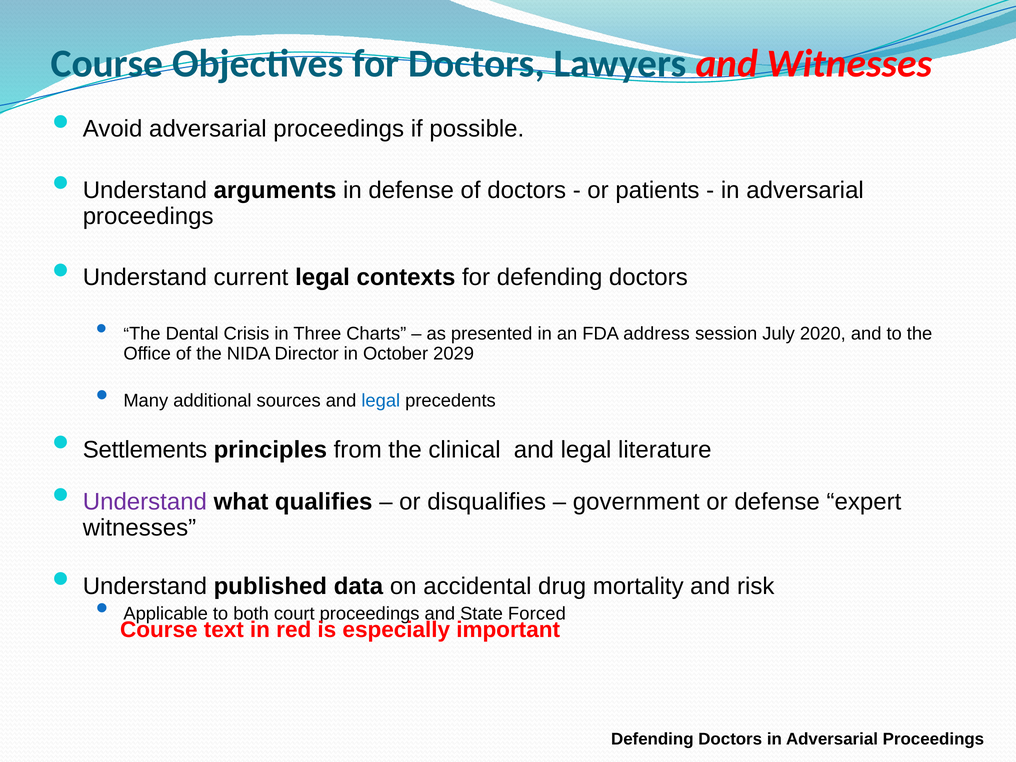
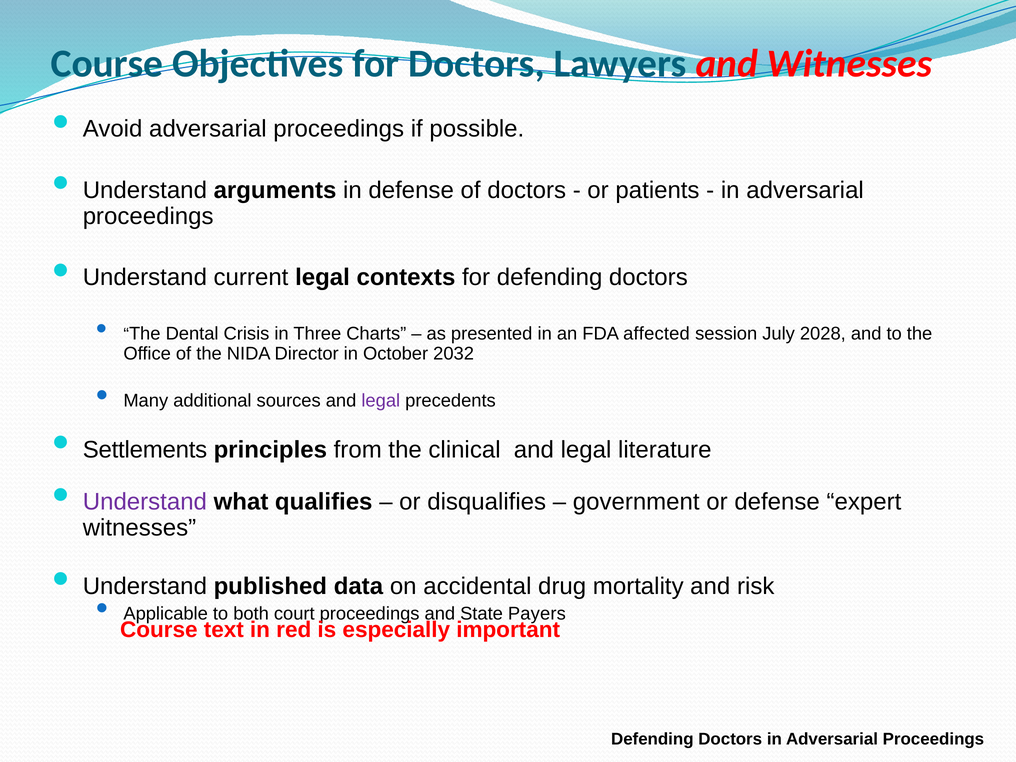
address: address -> affected
2020: 2020 -> 2028
2029: 2029 -> 2032
legal at (381, 401) colour: blue -> purple
Forced: Forced -> Payers
